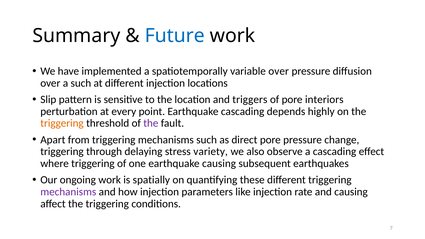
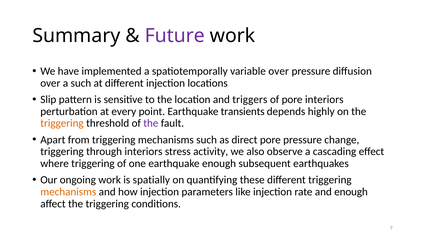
Future colour: blue -> purple
Earthquake cascading: cascading -> transients
through delaying: delaying -> interiors
variety: variety -> activity
earthquake causing: causing -> enough
mechanisms at (68, 192) colour: purple -> orange
and causing: causing -> enough
